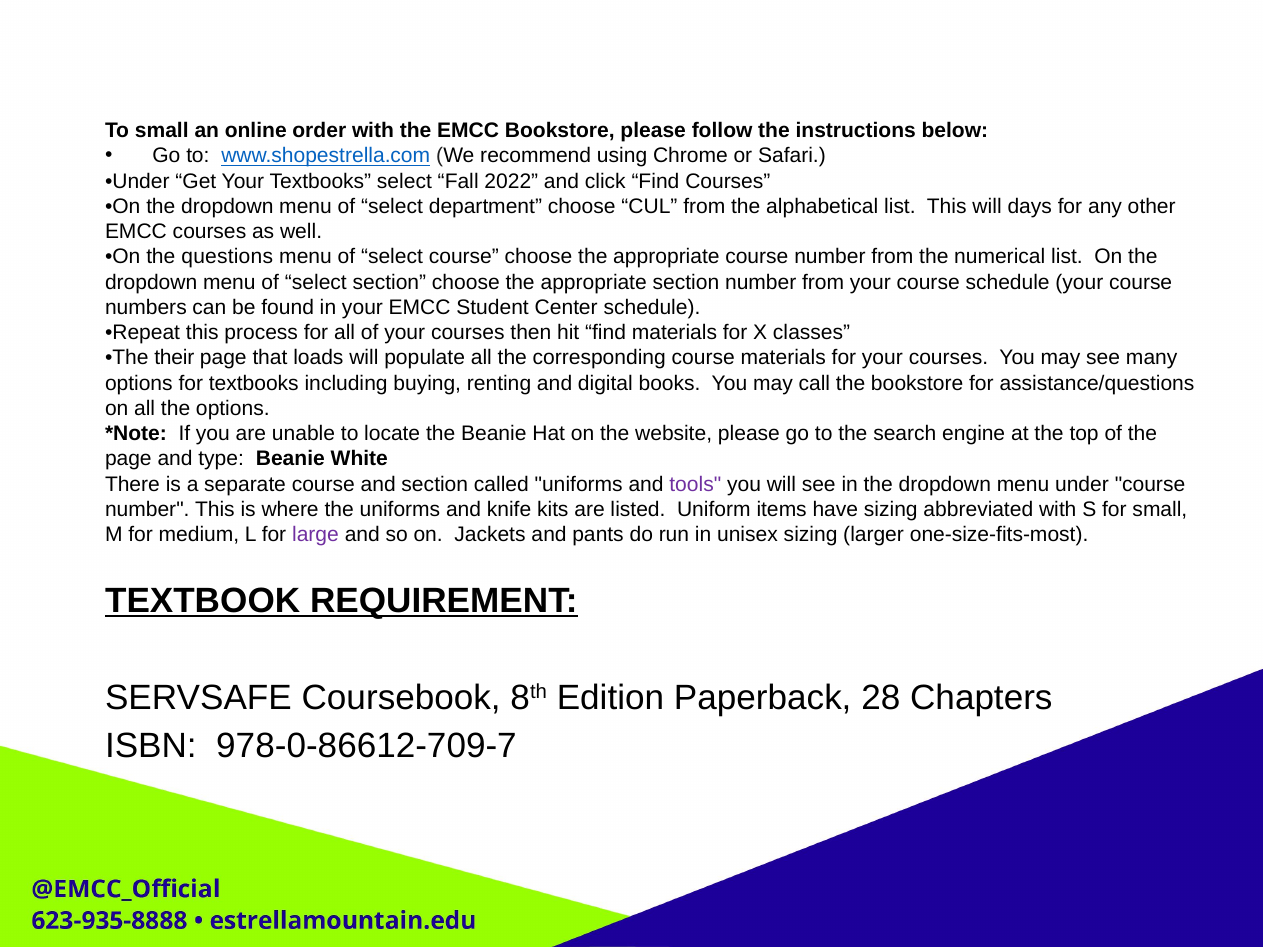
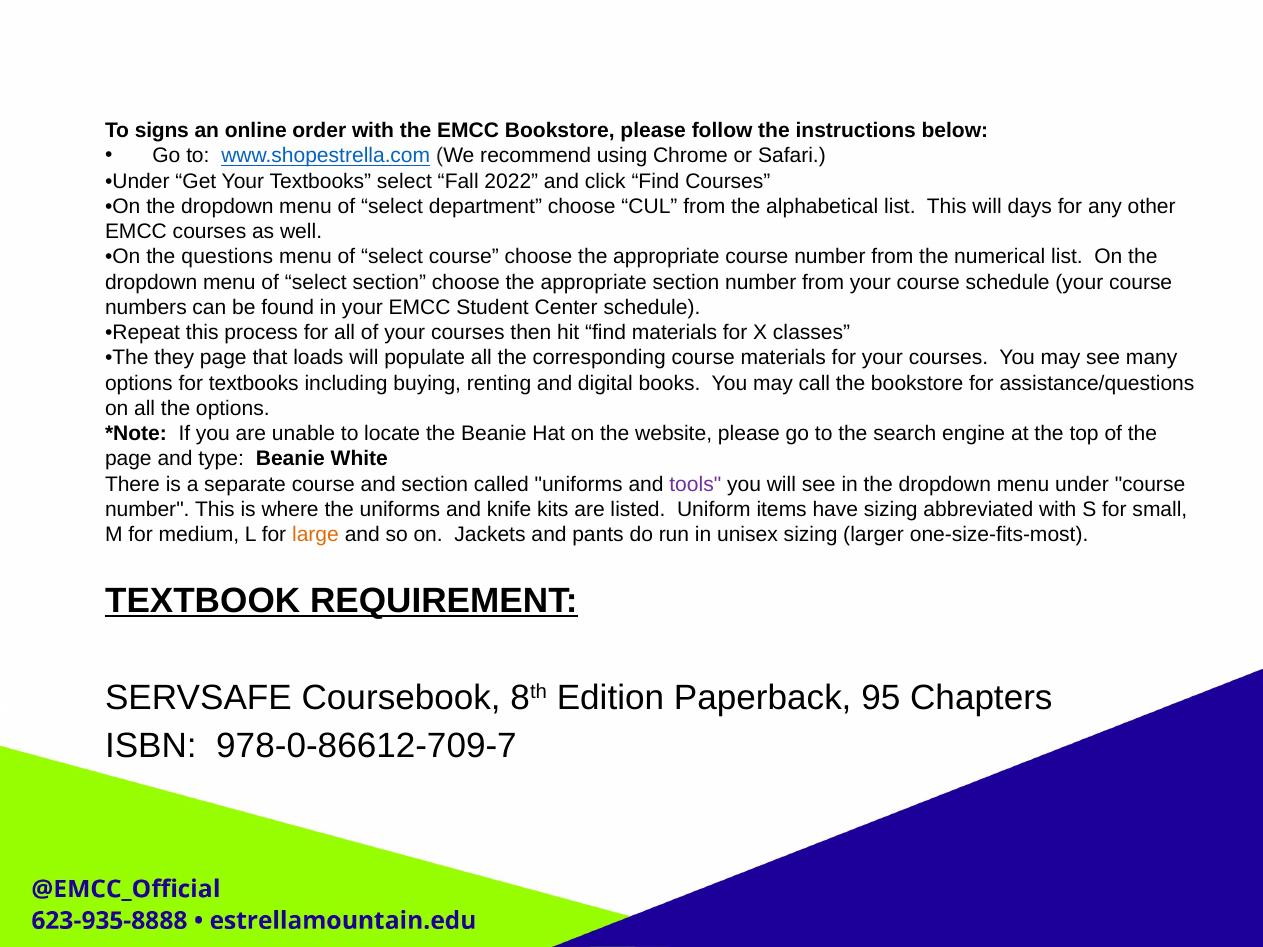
To small: small -> signs
their: their -> they
large colour: purple -> orange
28: 28 -> 95
